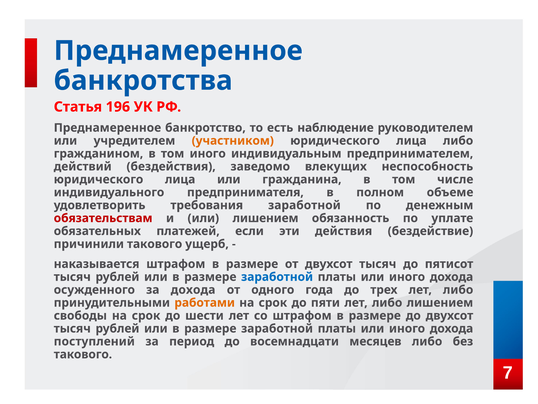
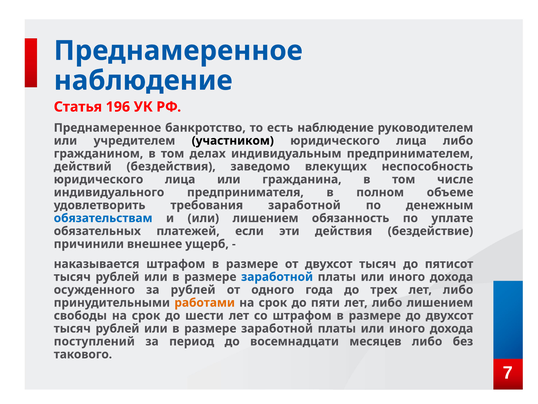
банкротства at (143, 81): банкротства -> наблюдение
участником colour: orange -> black
том иного: иного -> делах
обязательствам colour: red -> blue
причинили такового: такового -> внешнее
за дохода: дохода -> рублей
